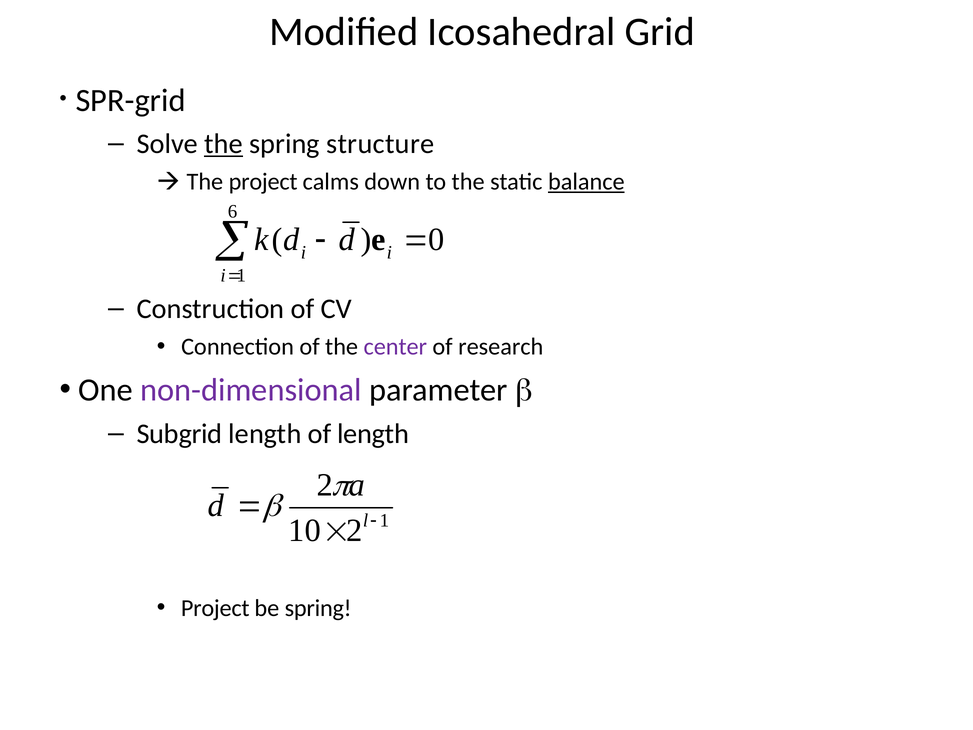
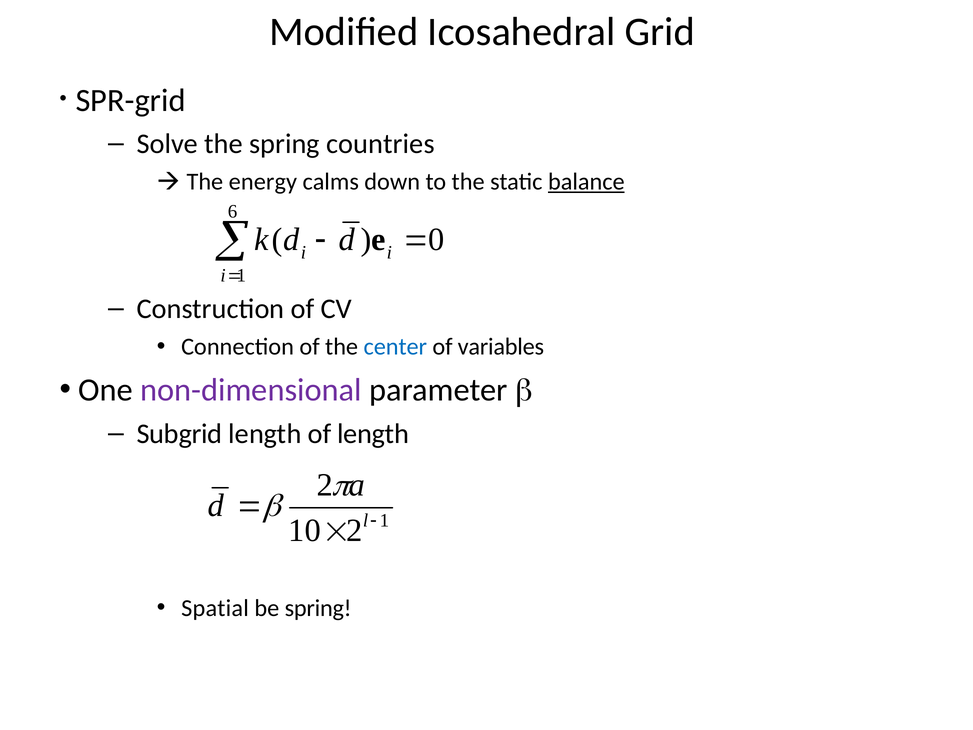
the at (223, 144) underline: present -> none
structure: structure -> countries
The project: project -> energy
center colour: purple -> blue
research: research -> variables
Project at (215, 608): Project -> Spatial
